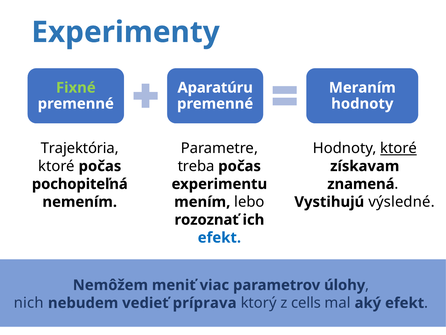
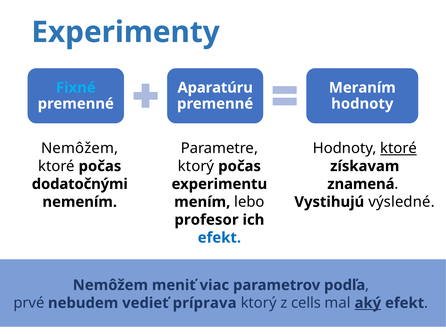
Fixné colour: light green -> light blue
Trajektória at (80, 148): Trajektória -> Nemôžem
treba at (196, 166): treba -> ktorý
pochopiteľná: pochopiteľná -> dodatočnými
rozoznať: rozoznať -> profesor
úlohy: úlohy -> podľa
nich: nich -> prvé
aký underline: none -> present
